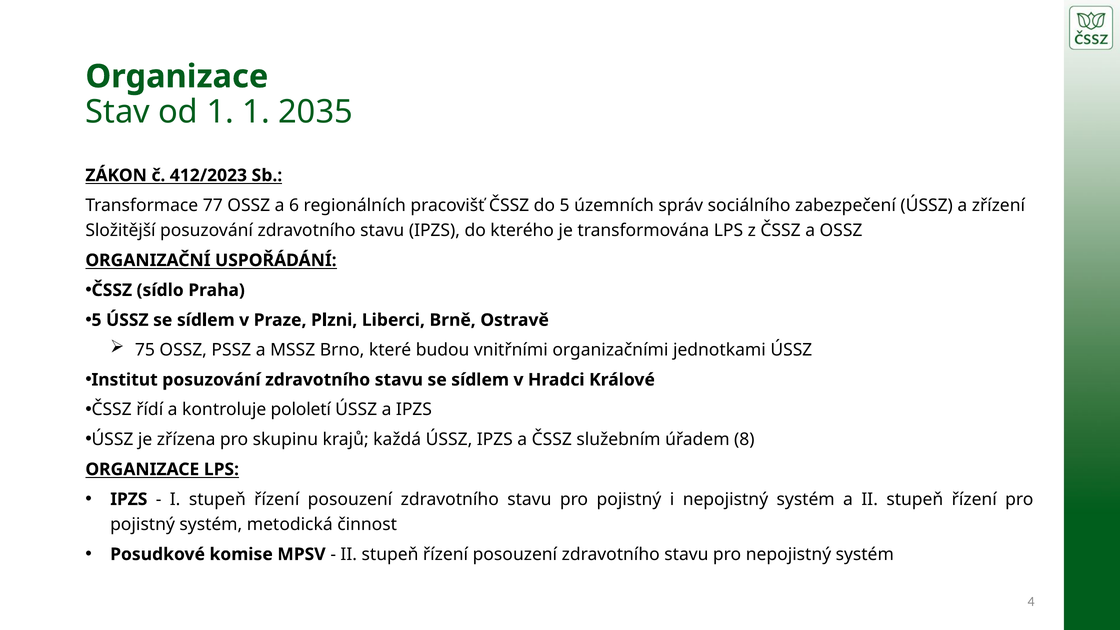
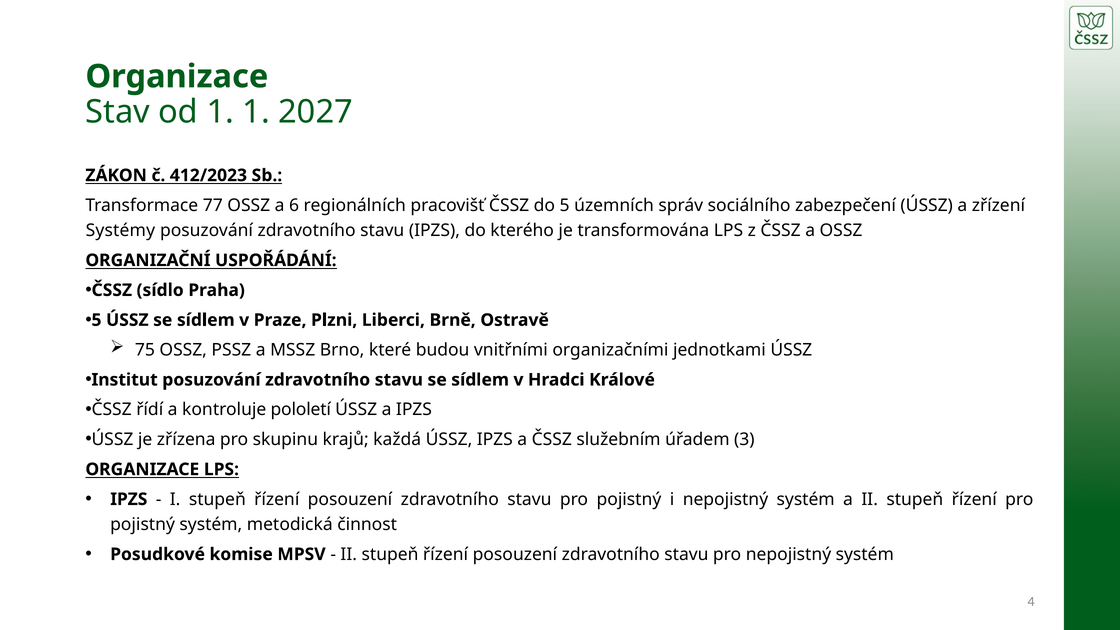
2035: 2035 -> 2027
Složitější: Složitější -> Systémy
8: 8 -> 3
